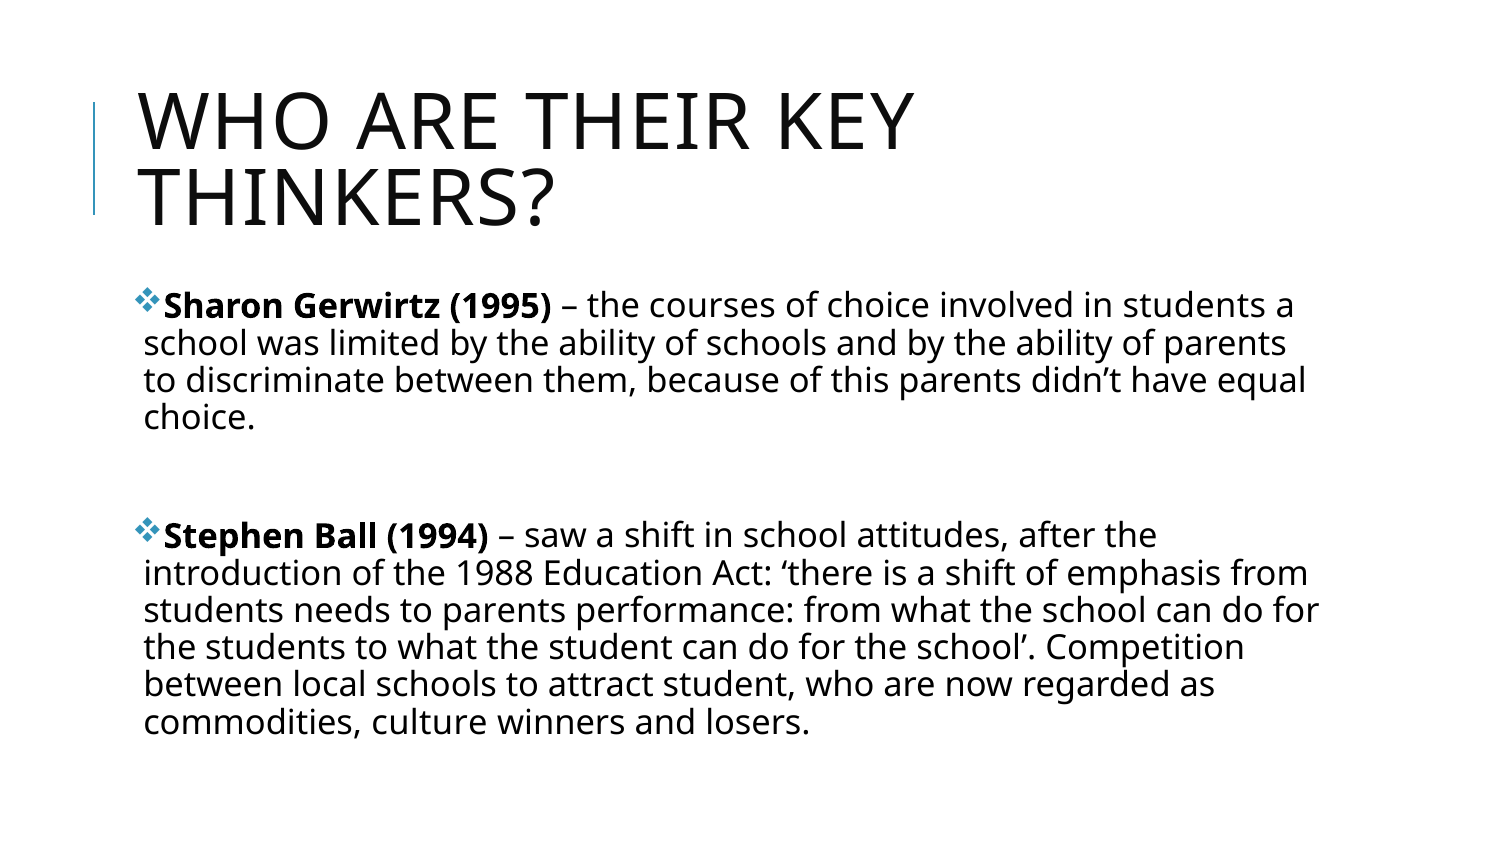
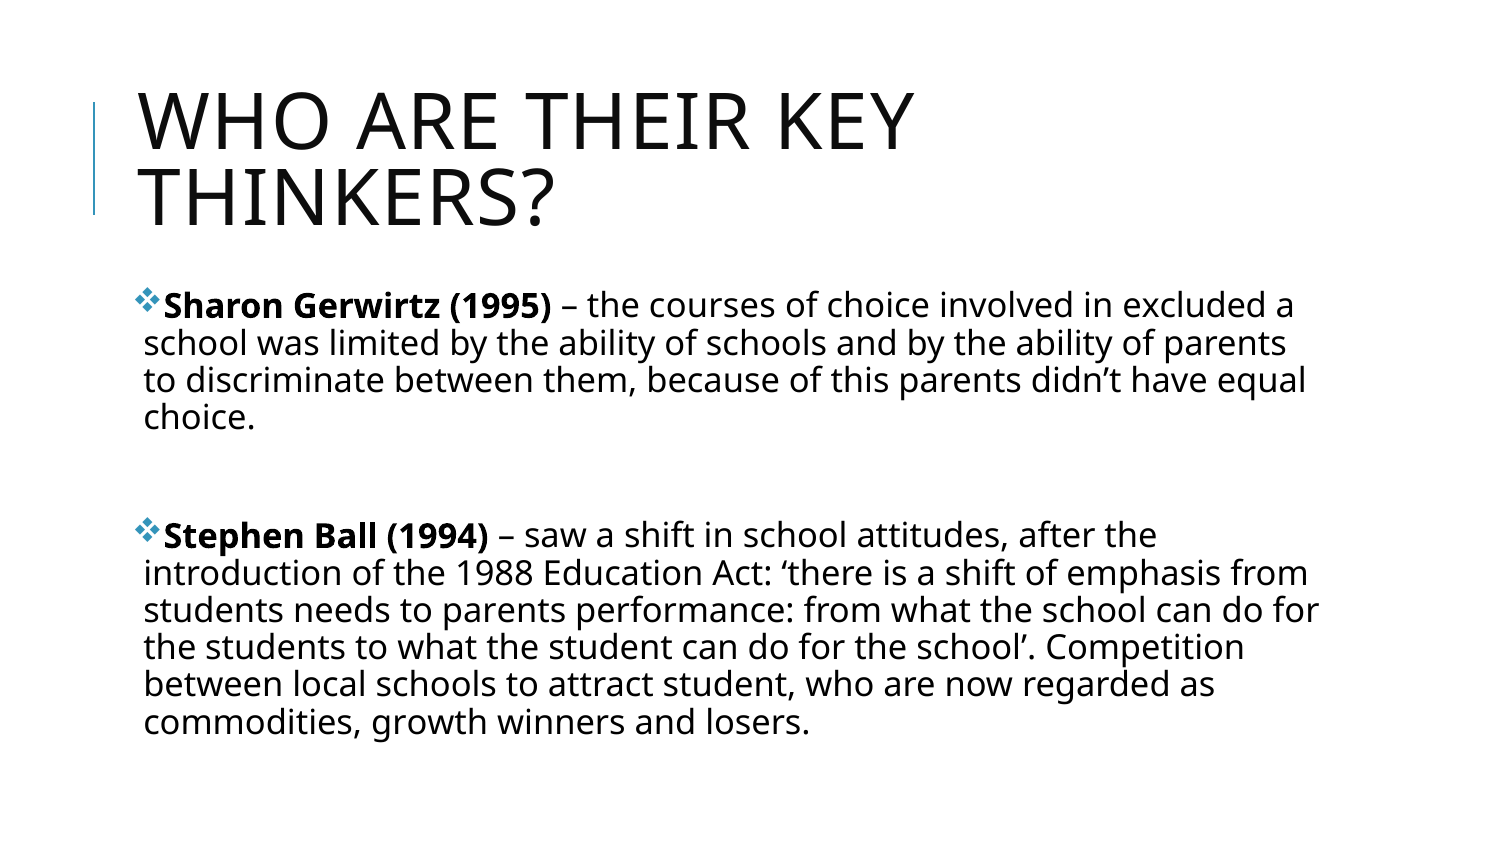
in students: students -> excluded
culture: culture -> growth
